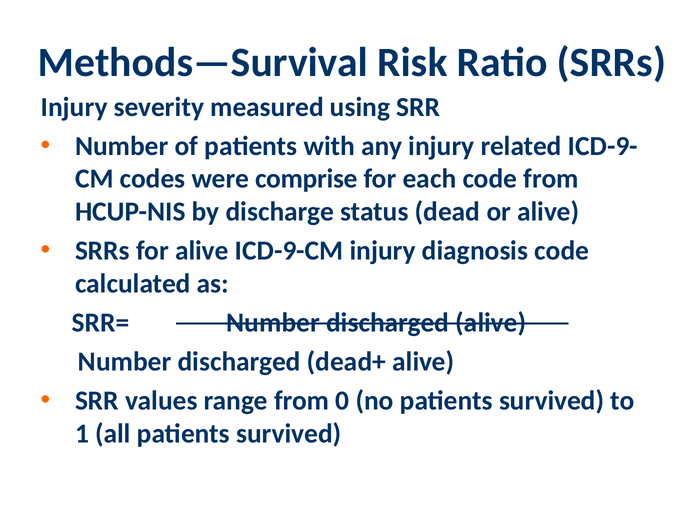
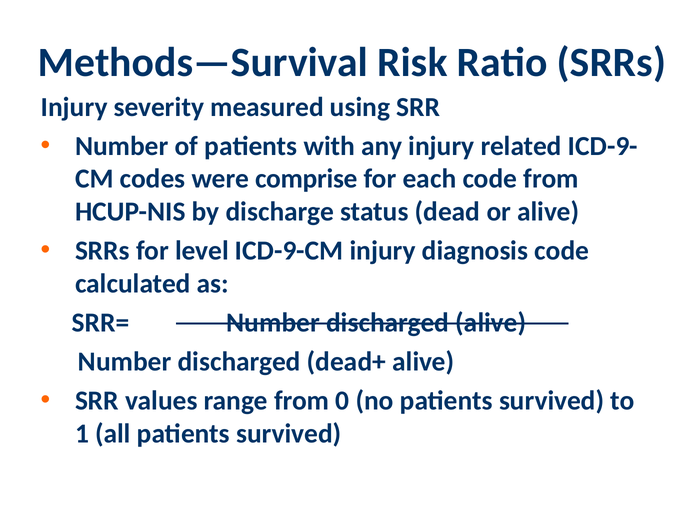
for alive: alive -> level
